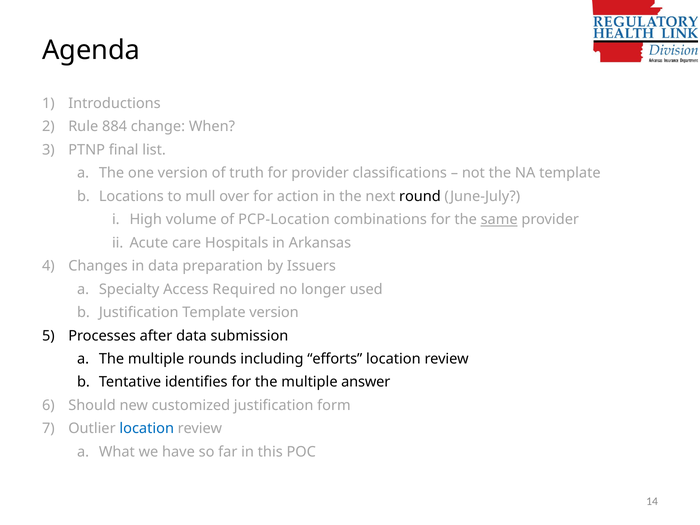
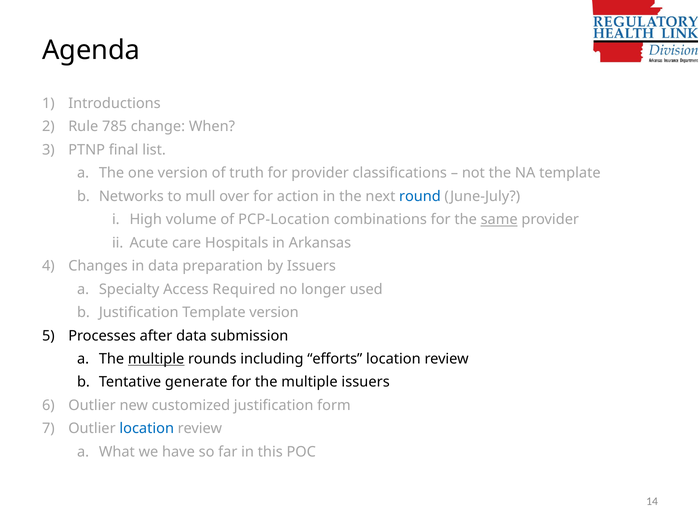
884: 884 -> 785
Locations: Locations -> Networks
round colour: black -> blue
multiple at (156, 359) underline: none -> present
identifies: identifies -> generate
multiple answer: answer -> issuers
Should at (92, 405): Should -> Outlier
